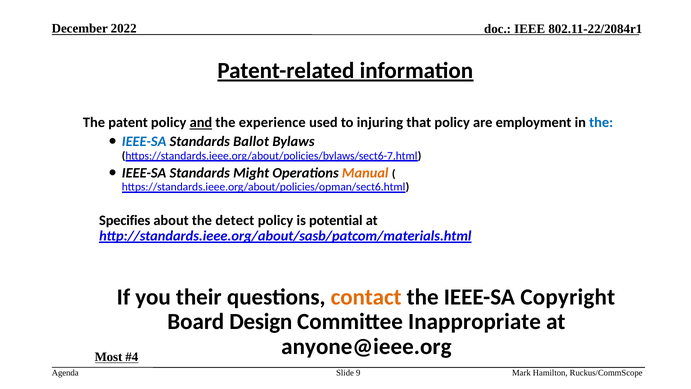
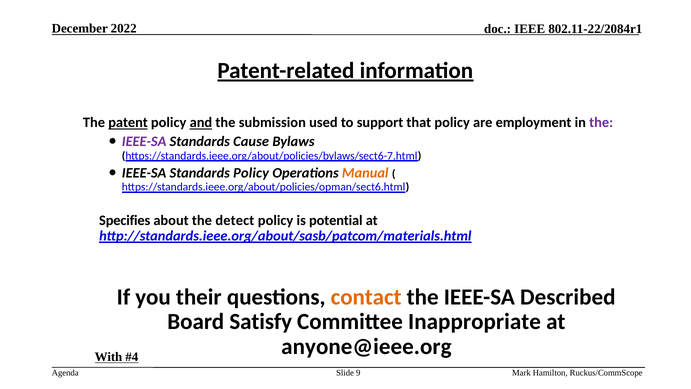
patent underline: none -> present
experience: experience -> submission
injuring: injuring -> support
the at (601, 123) colour: blue -> purple
IEEE-SA at (144, 141) colour: blue -> purple
Ballot: Ballot -> Cause
Standards Might: Might -> Policy
Copyright: Copyright -> Described
Design: Design -> Satisfy
Most: Most -> With
